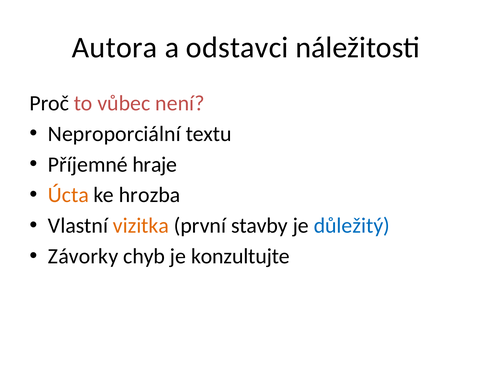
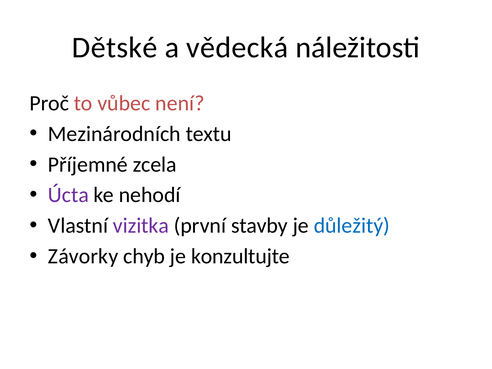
Autora: Autora -> Dětské
odstavci: odstavci -> vědecká
Neproporciální: Neproporciální -> Mezinárodních
hraje: hraje -> zcela
Úcta colour: orange -> purple
hrozba: hrozba -> nehodí
vizitka colour: orange -> purple
